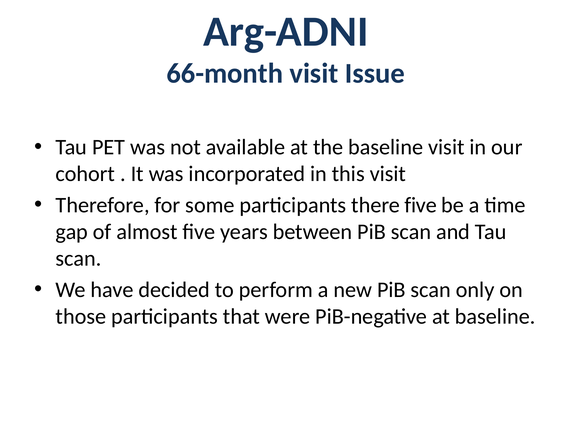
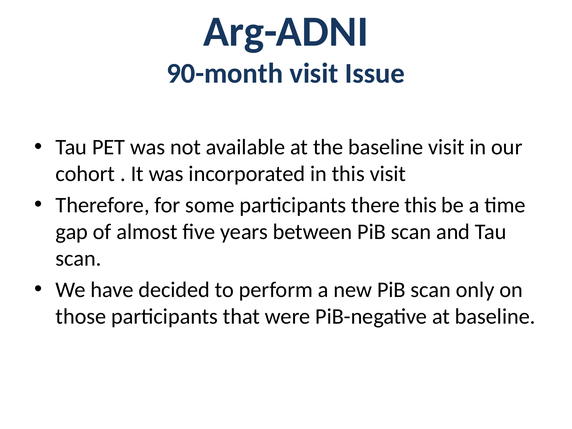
66-month: 66-month -> 90-month
there five: five -> this
